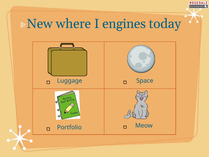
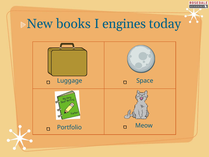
where: where -> books
